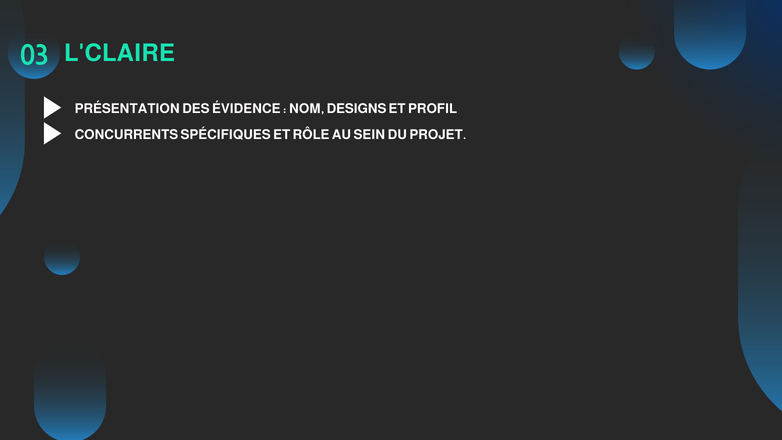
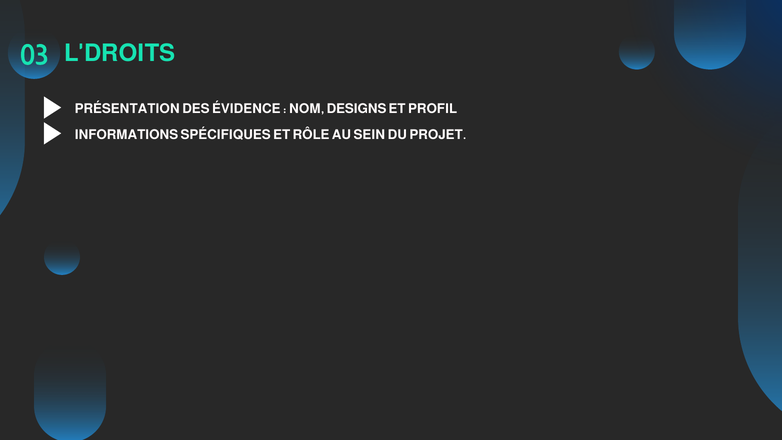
L'CLAIRE: L'CLAIRE -> L'DROITS
CONCURRENTS: CONCURRENTS -> INFORMATIONS
